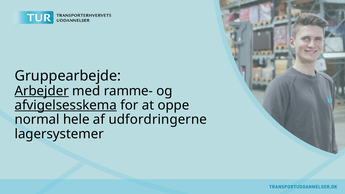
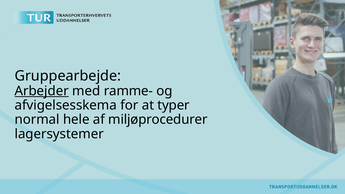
afvigelsesskema underline: present -> none
oppe: oppe -> typer
udfordringerne: udfordringerne -> miljøprocedurer
